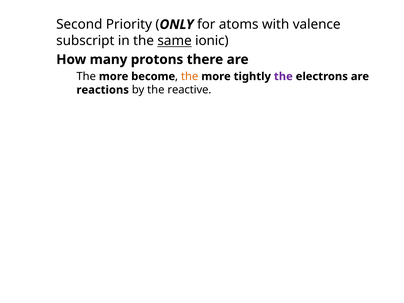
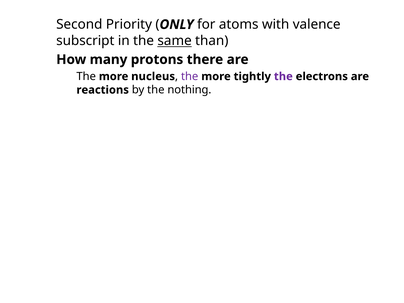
ionic: ionic -> than
become: become -> nucleus
the at (190, 76) colour: orange -> purple
reactive: reactive -> nothing
